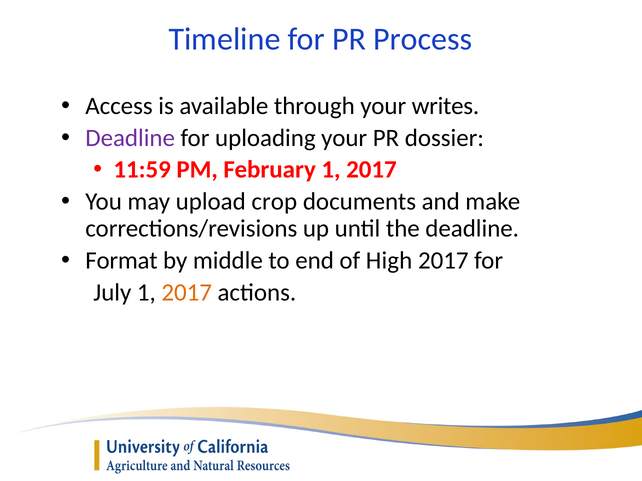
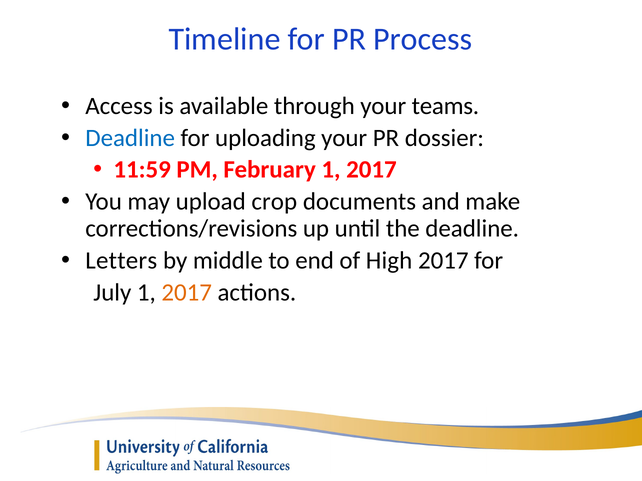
writes: writes -> teams
Deadline at (130, 138) colour: purple -> blue
Format: Format -> Letters
